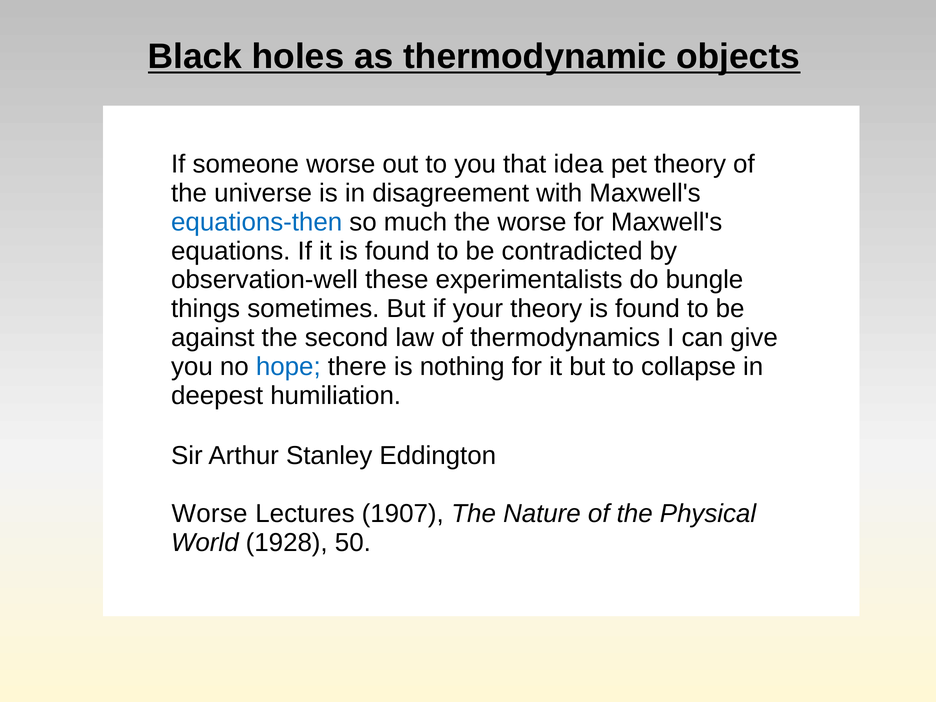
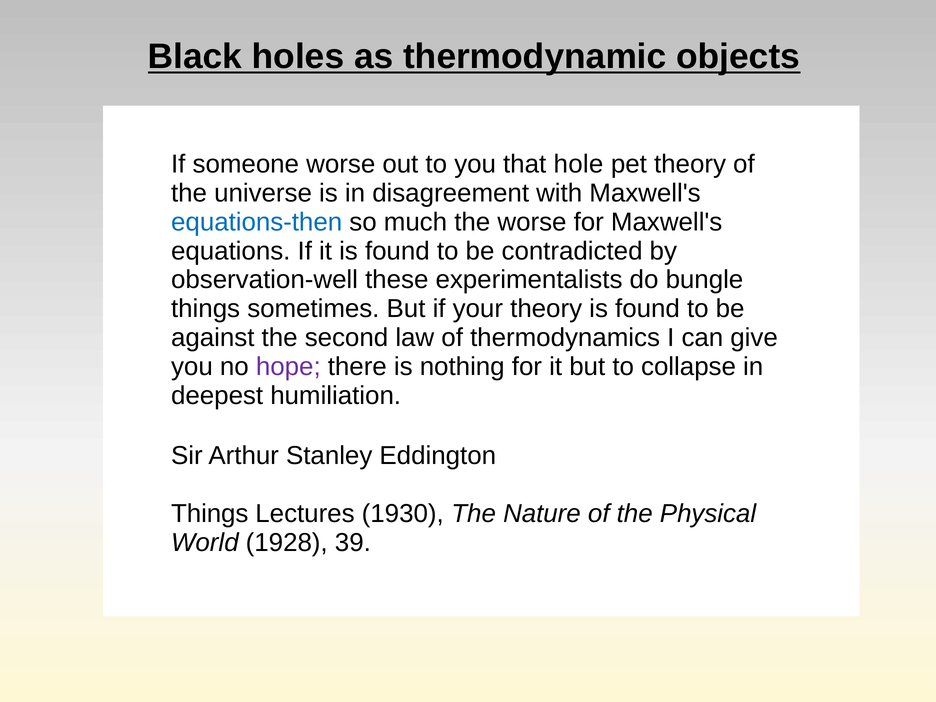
idea: idea -> hole
hope colour: blue -> purple
Worse at (210, 514): Worse -> Things
1907: 1907 -> 1930
50: 50 -> 39
